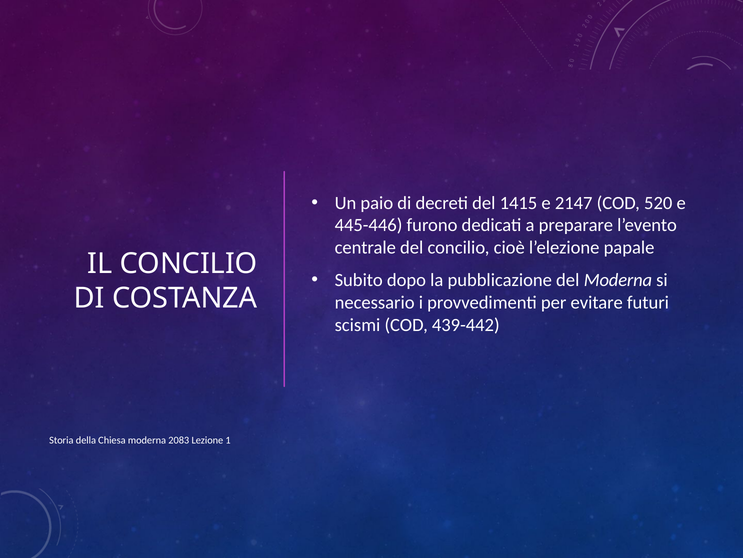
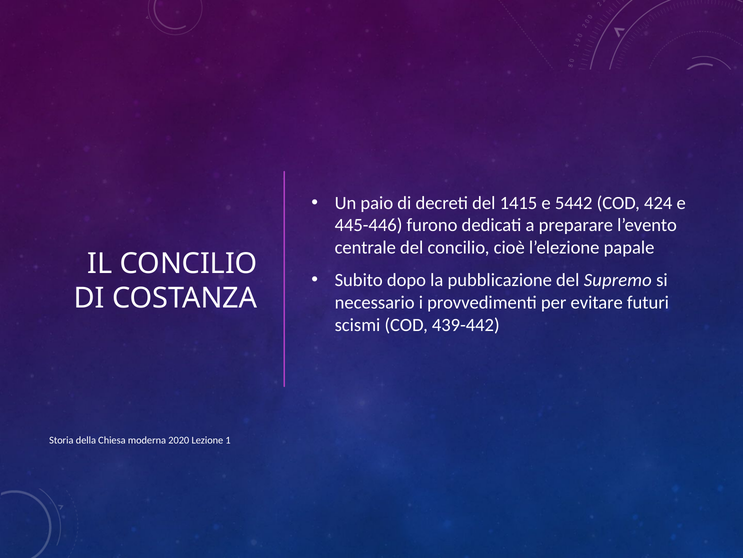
2147: 2147 -> 5442
520: 520 -> 424
del Moderna: Moderna -> Supremo
2083: 2083 -> 2020
